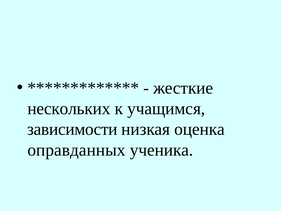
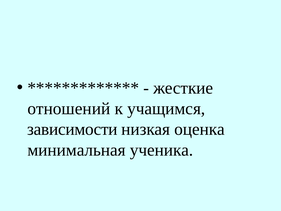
нескольких: нескольких -> отношений
оправданных: оправданных -> минимальная
